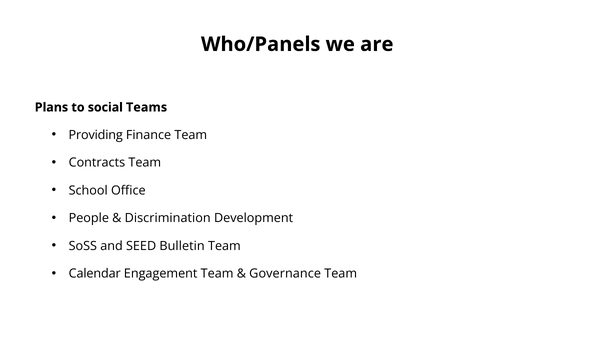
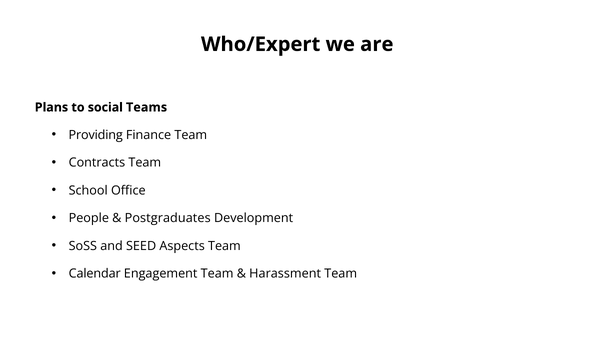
Who/Panels: Who/Panels -> Who/Expert
Discrimination: Discrimination -> Postgraduates
Bulletin: Bulletin -> Aspects
Governance: Governance -> Harassment
